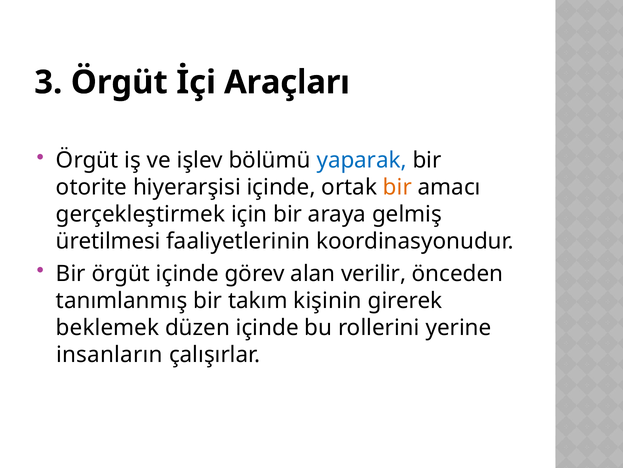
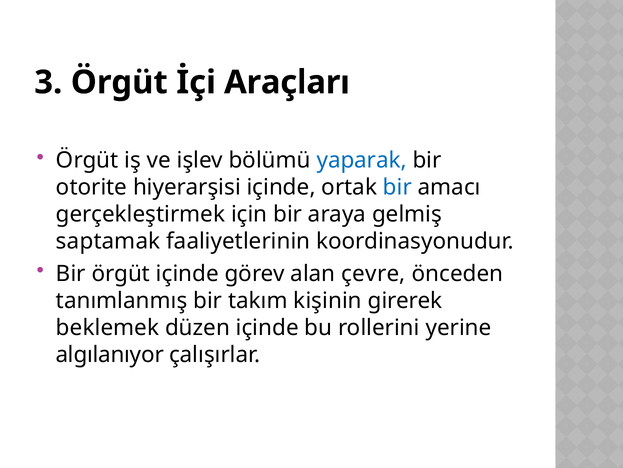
bir at (397, 187) colour: orange -> blue
üretilmesi: üretilmesi -> saptamak
verilir: verilir -> çevre
insanların: insanların -> algılanıyor
